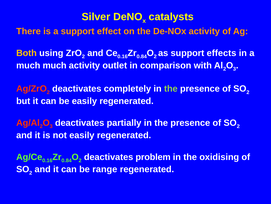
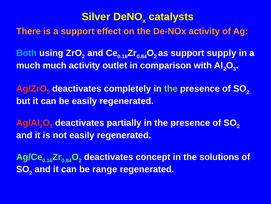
Both colour: yellow -> light blue
effects: effects -> supply
problem: problem -> concept
oxidising: oxidising -> solutions
